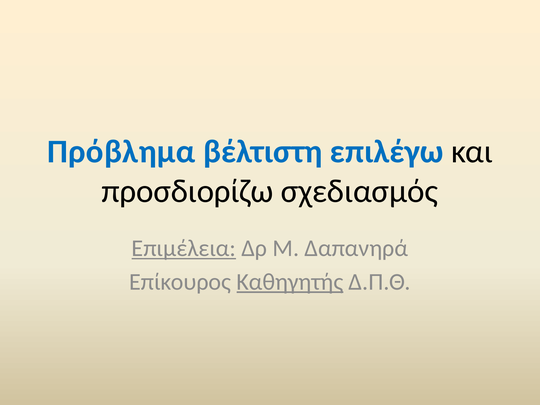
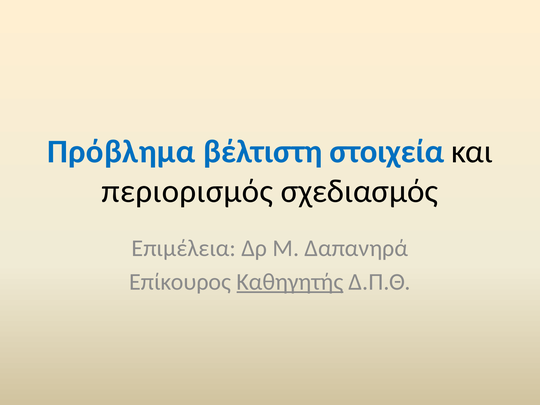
επιλέγω: επιλέγω -> στοιχεία
προσδιορίζω: προσδιορίζω -> περιορισμός
Επιμέλεια underline: present -> none
